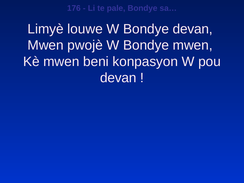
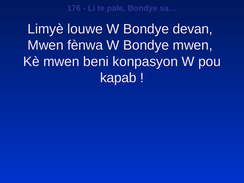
pwojè: pwojè -> fènwa
devan at (118, 78): devan -> kapab
